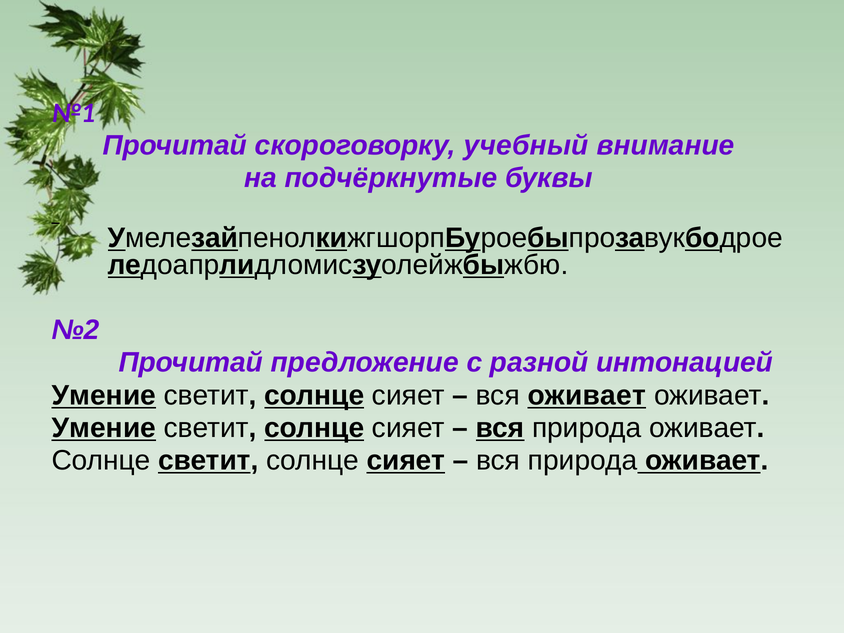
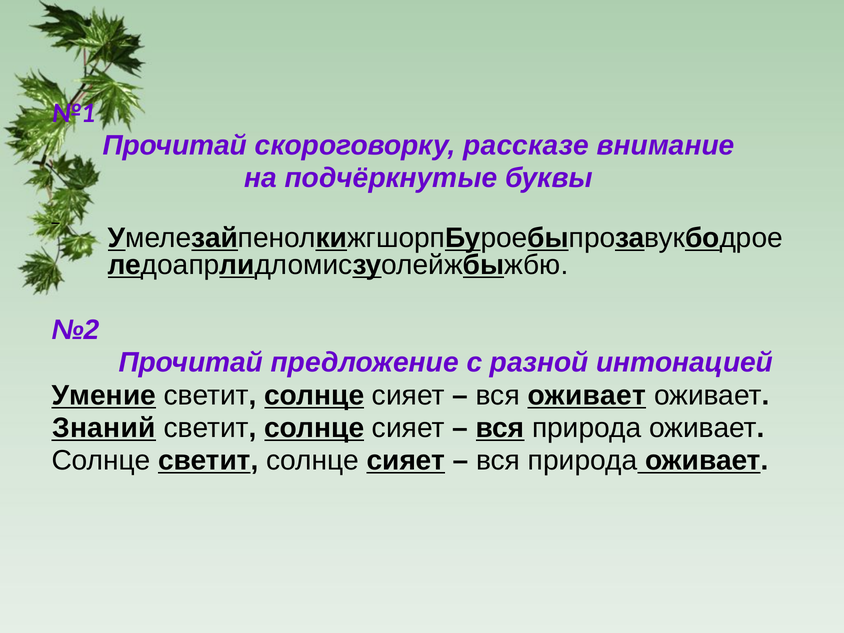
учебный: учебный -> рассказе
Умение at (104, 428): Умение -> Знаний
